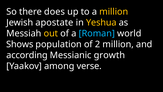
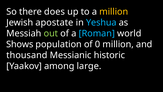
Yeshua colour: yellow -> light blue
out colour: yellow -> light green
2: 2 -> 0
according: according -> thousand
growth: growth -> historic
verse: verse -> large
